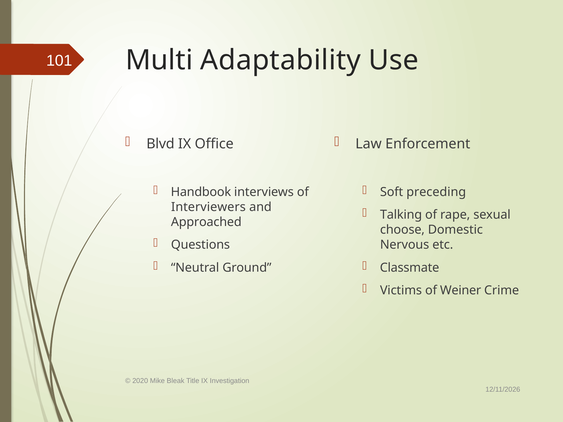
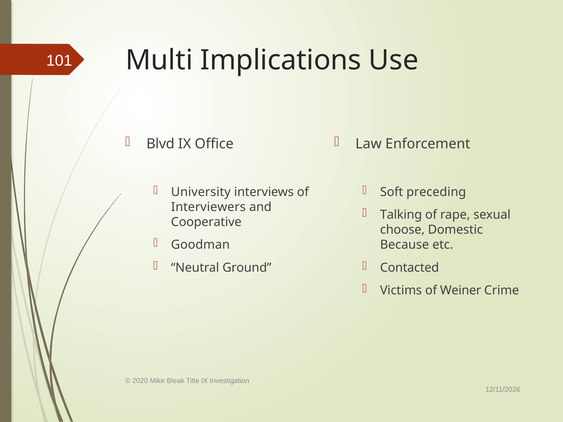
Adaptability: Adaptability -> Implications
Handbook: Handbook -> University
Approached: Approached -> Cooperative
Questions: Questions -> Goodman
Nervous: Nervous -> Because
Classmate: Classmate -> Contacted
